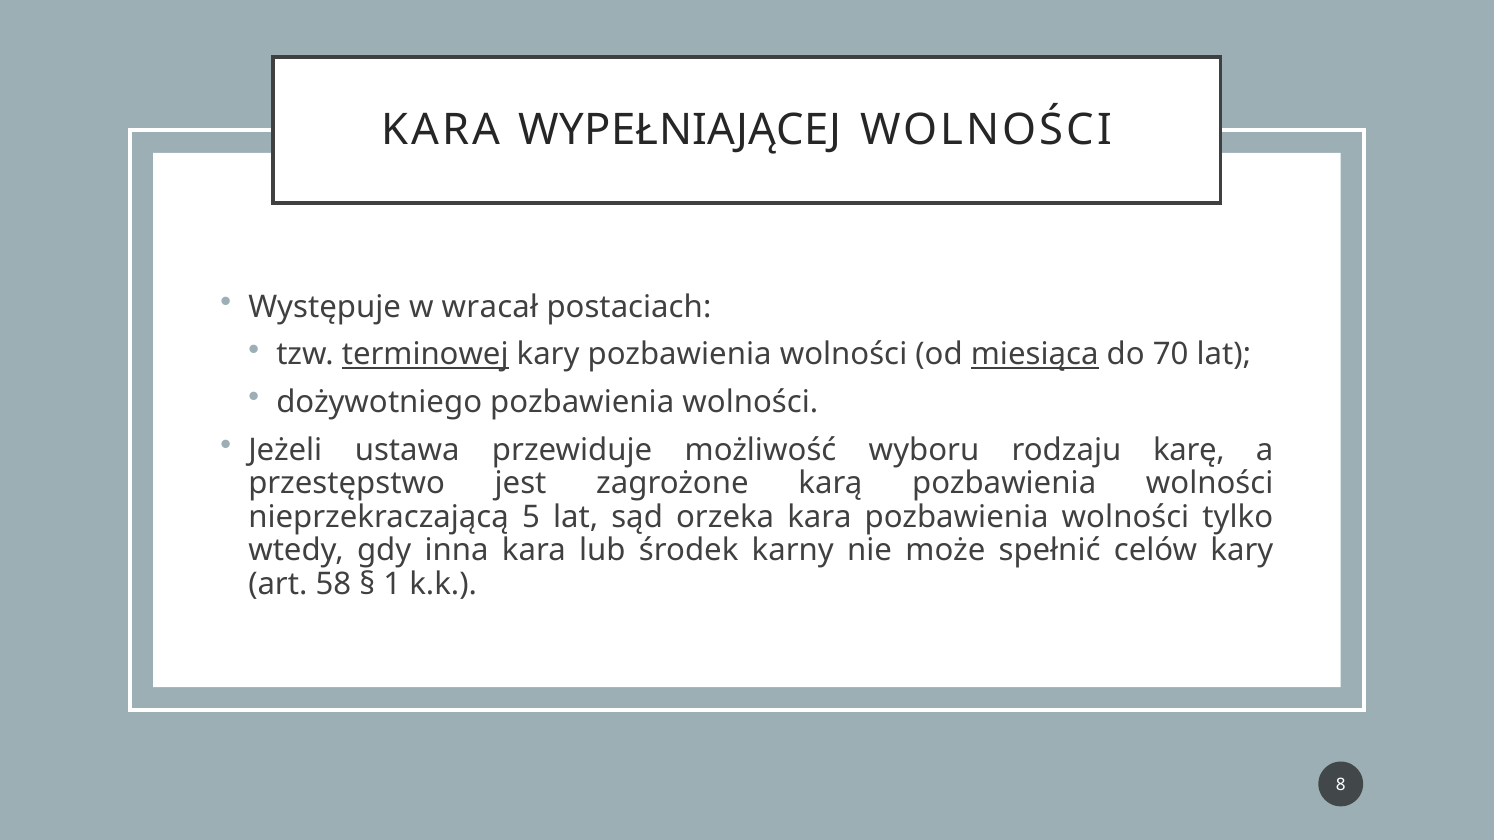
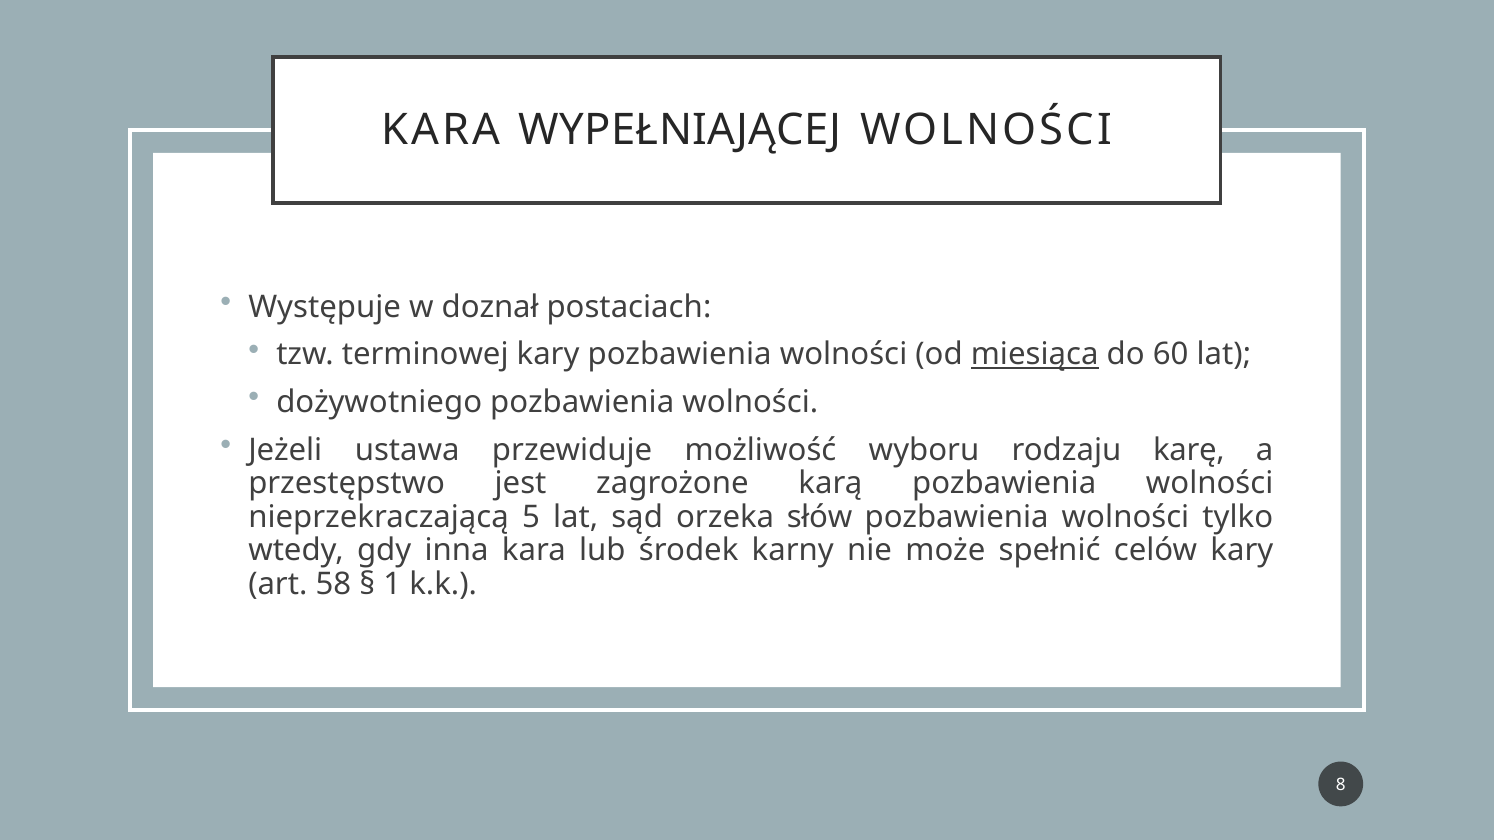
wracał: wracał -> doznał
terminowej underline: present -> none
70: 70 -> 60
orzeka kara: kara -> słów
